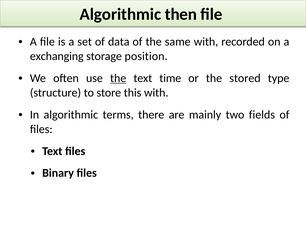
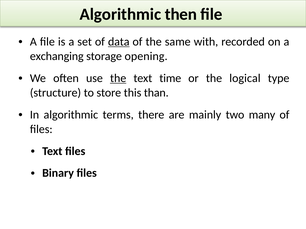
data underline: none -> present
position: position -> opening
stored: stored -> logical
this with: with -> than
fields: fields -> many
